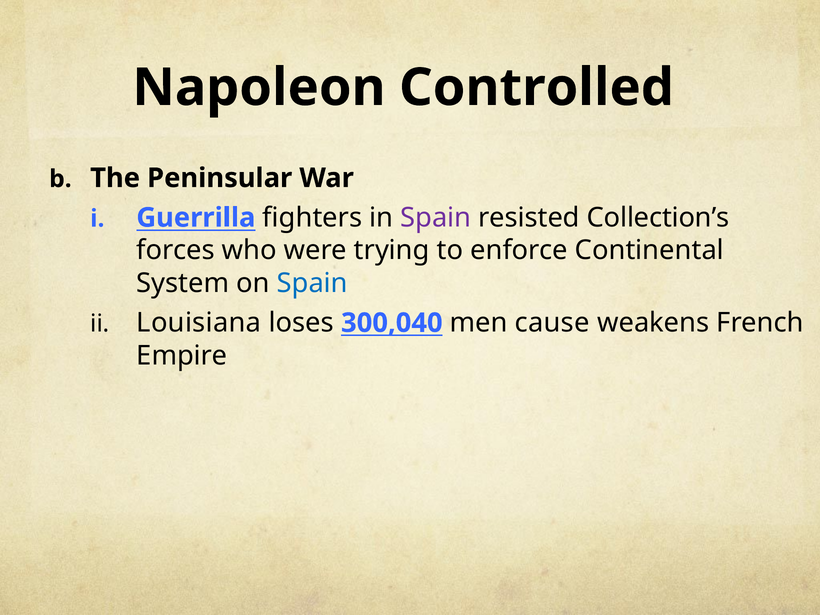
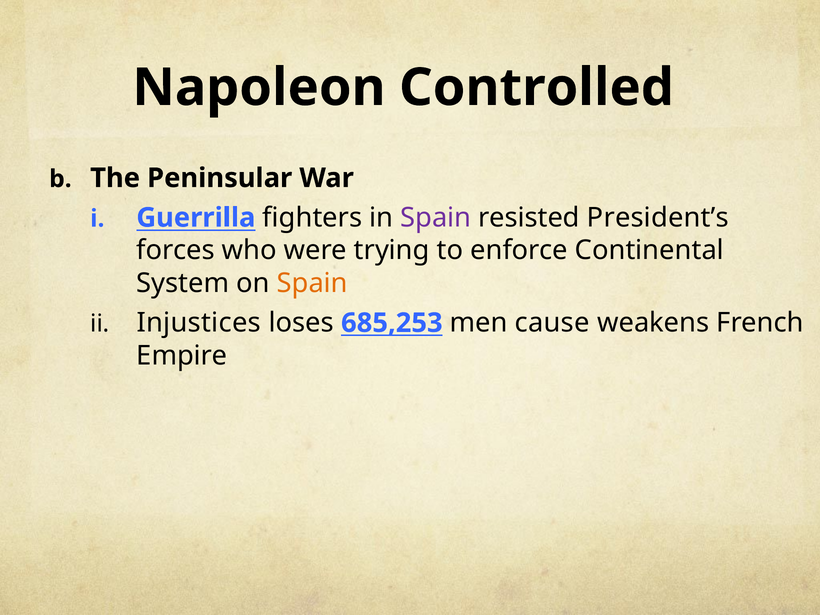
Collection’s: Collection’s -> President’s
Spain at (312, 283) colour: blue -> orange
Louisiana: Louisiana -> Injustices
300,040: 300,040 -> 685,253
